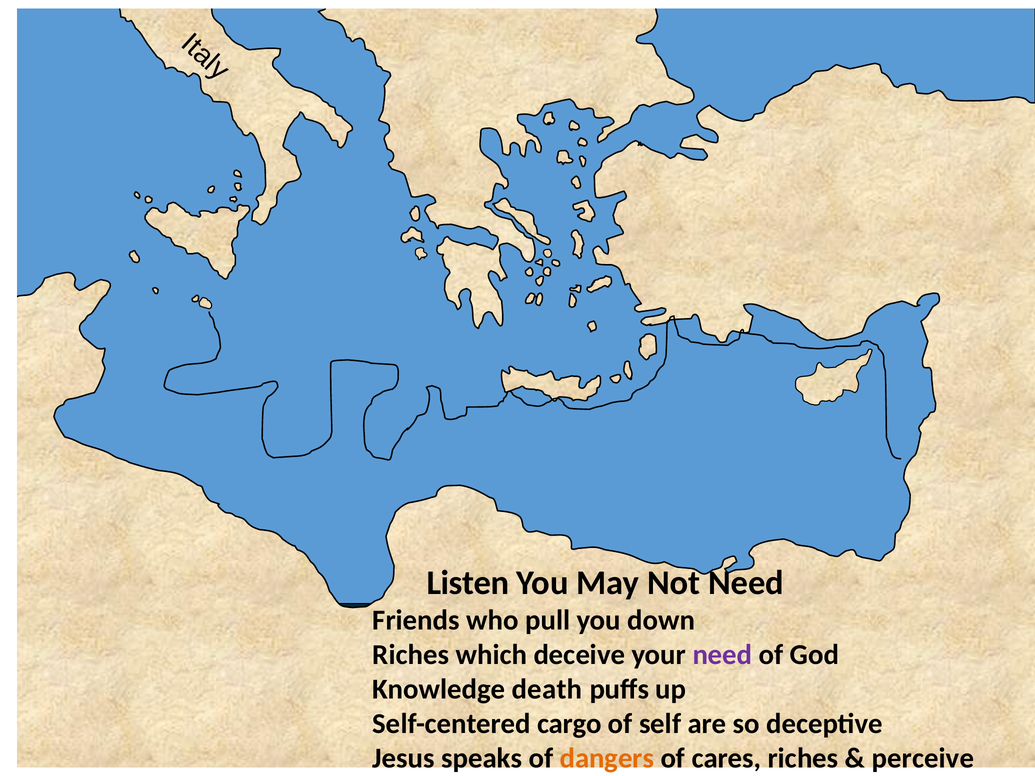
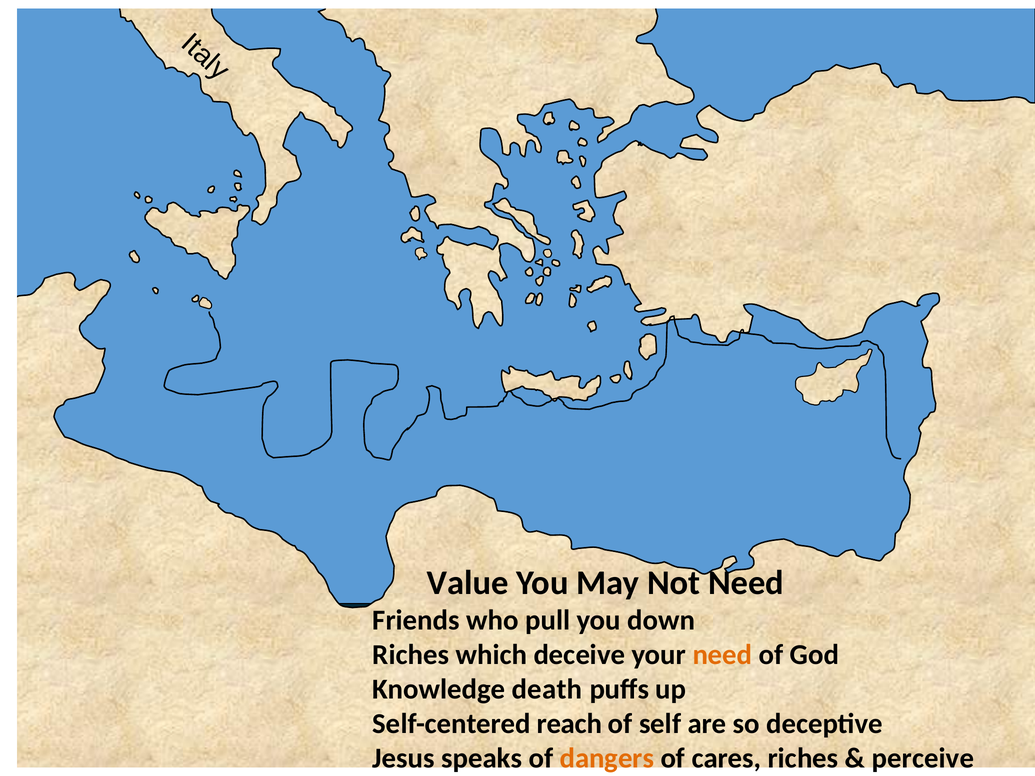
Listen: Listen -> Value
need at (722, 655) colour: purple -> orange
cargo: cargo -> reach
